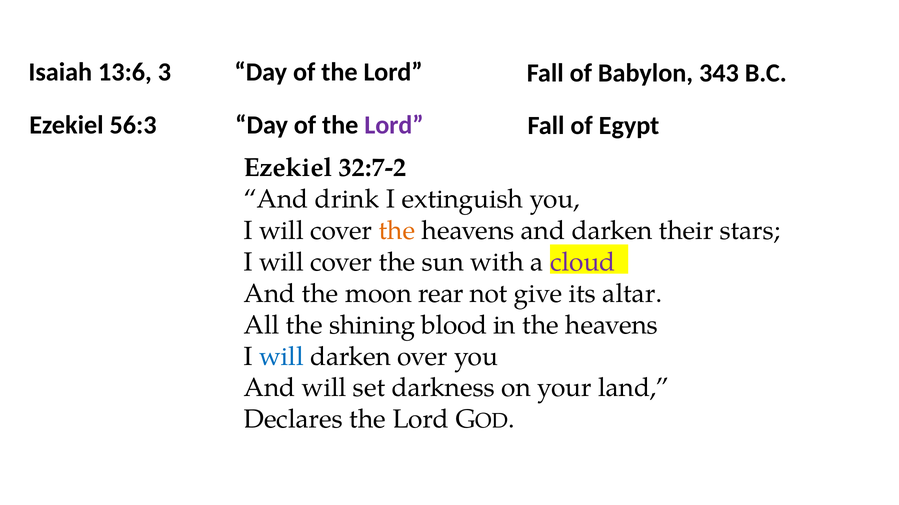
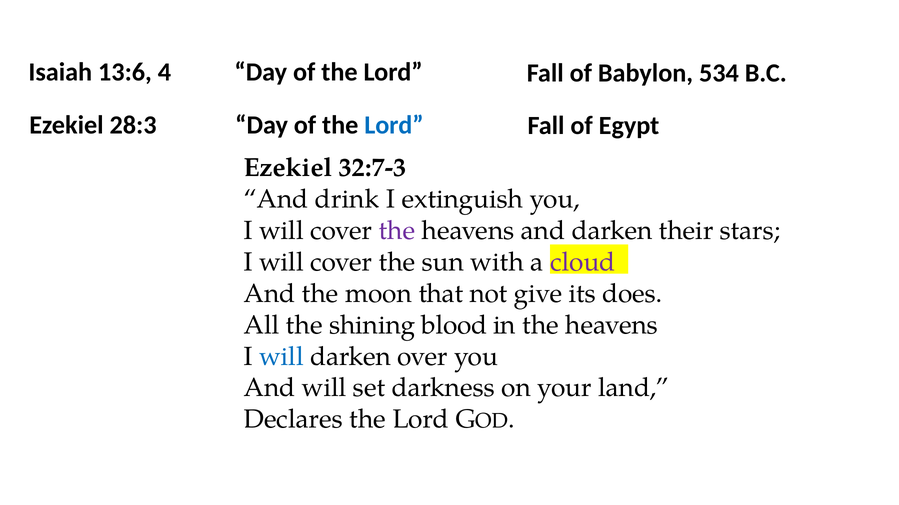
3: 3 -> 4
343: 343 -> 534
56:3: 56:3 -> 28:3
Lord at (394, 125) colour: purple -> blue
32:7-2: 32:7-2 -> 32:7-3
the at (397, 231) colour: orange -> purple
rear: rear -> that
altar: altar -> does
